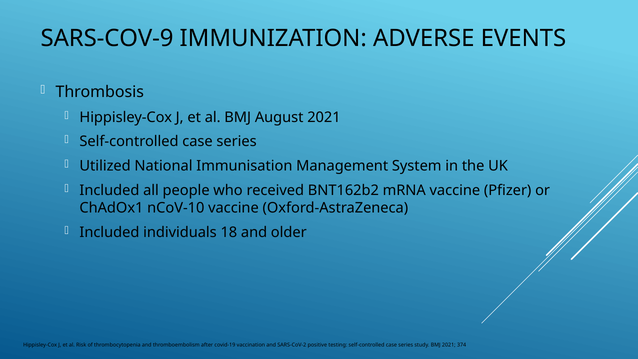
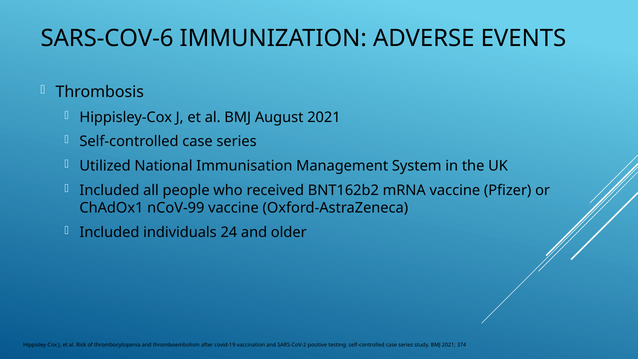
SARS-COV-9: SARS-COV-9 -> SARS-COV-6
nCoV-10: nCoV-10 -> nCoV-99
18: 18 -> 24
